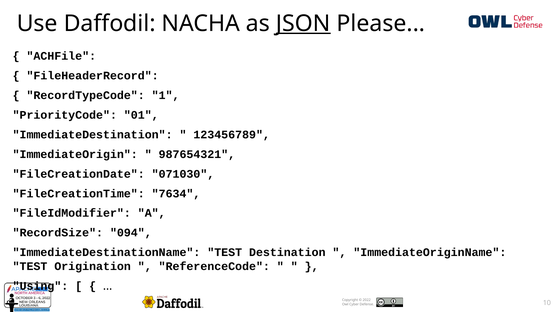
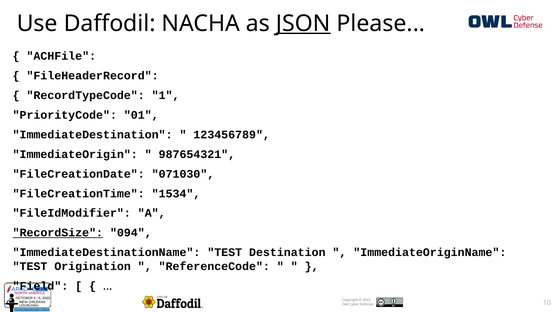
7634: 7634 -> 1534
RecordSize underline: none -> present
Using: Using -> Field
